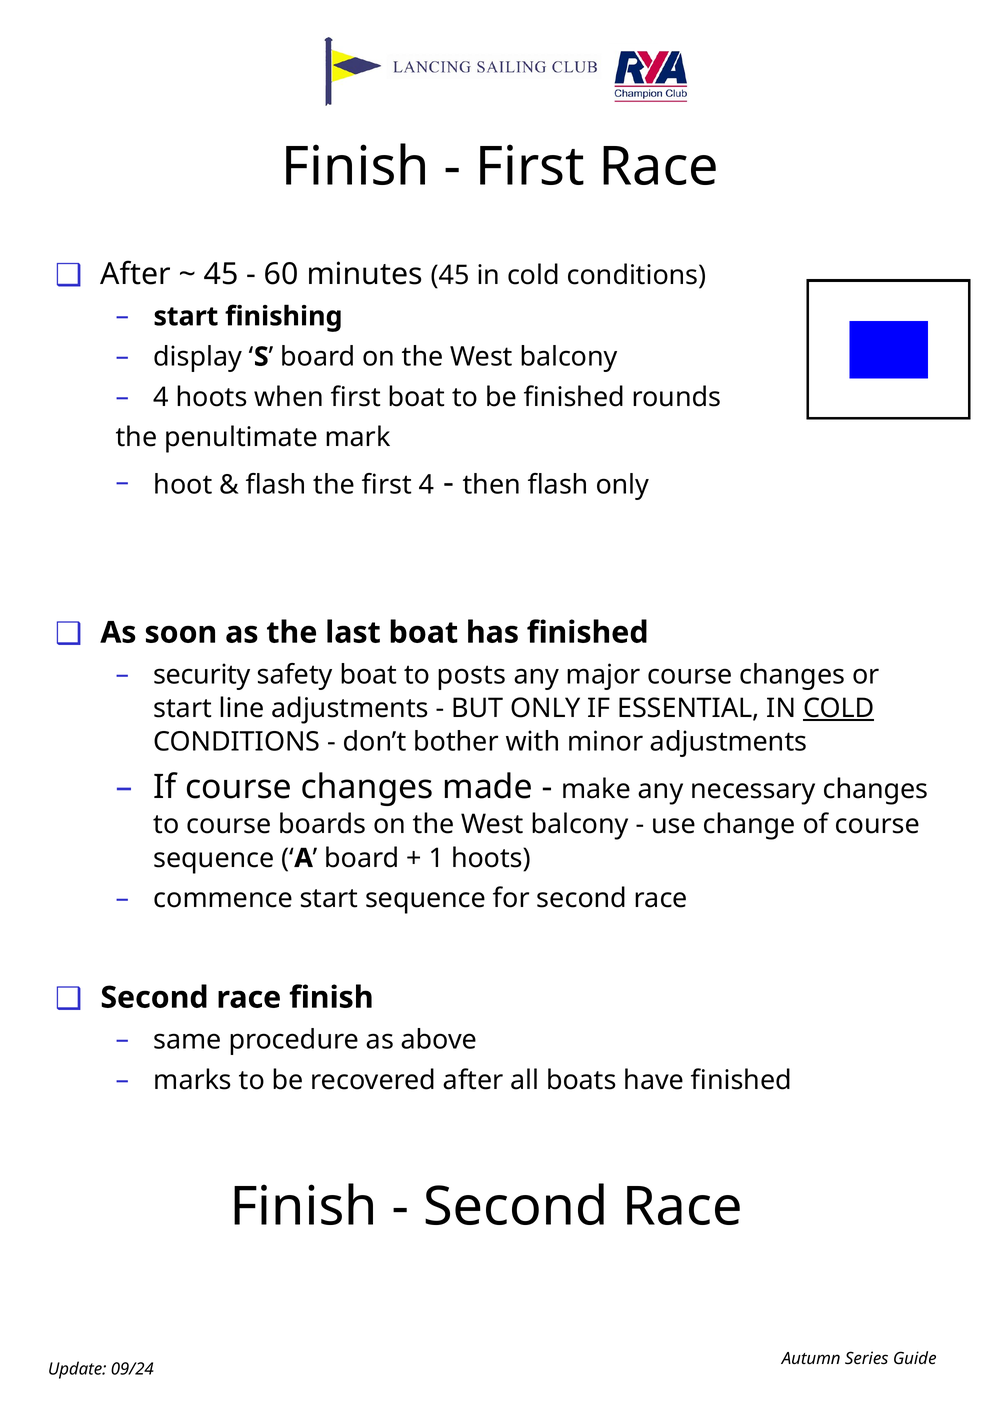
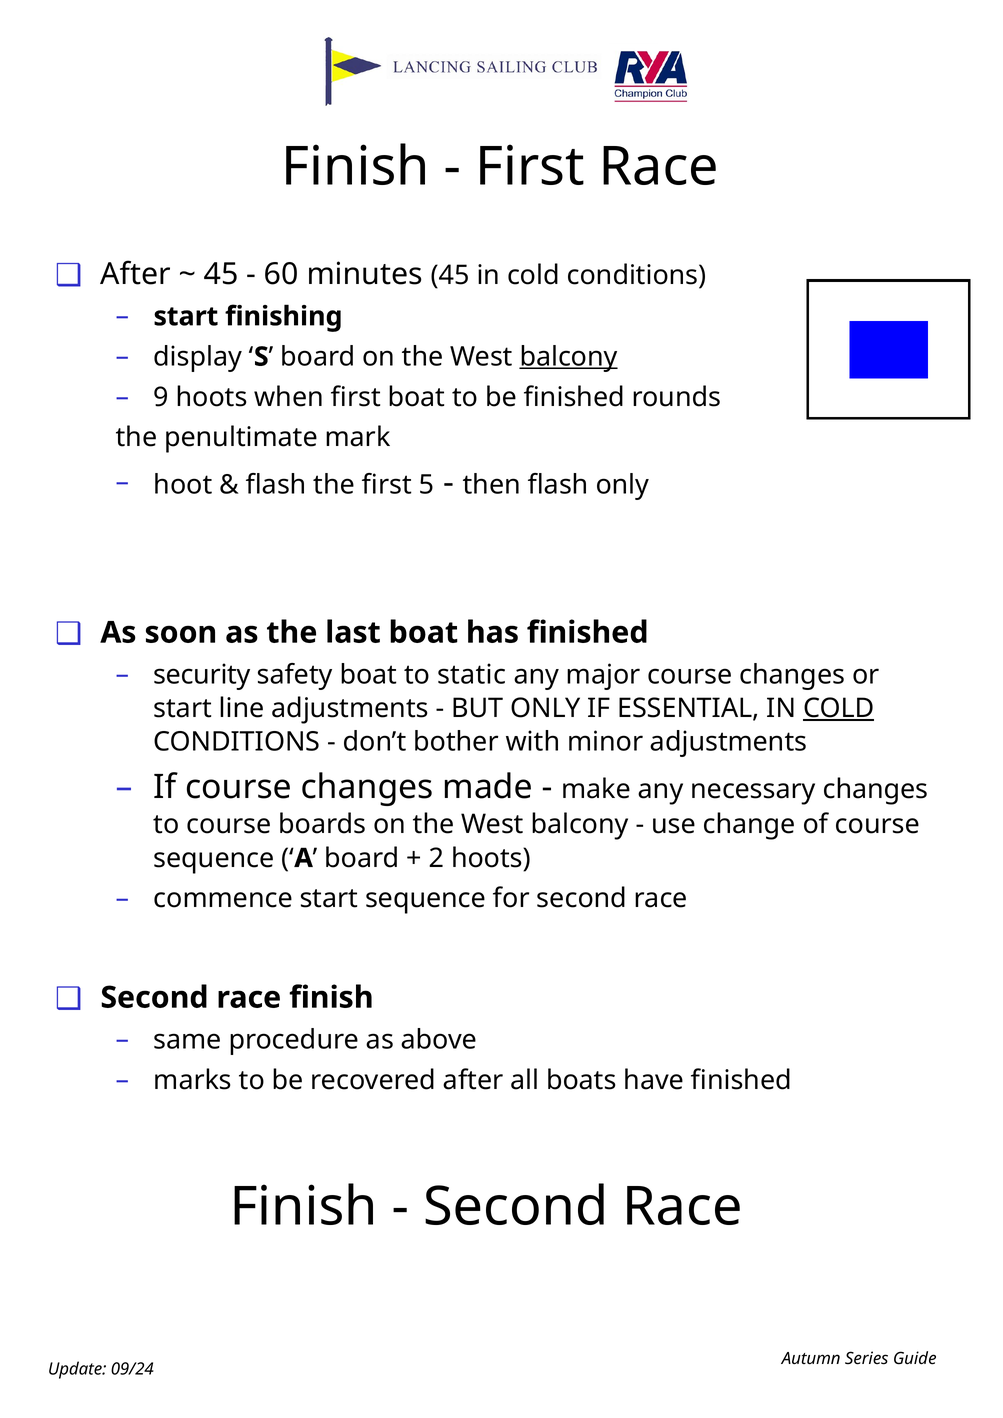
balcony at (569, 357) underline: none -> present
4 at (161, 397): 4 -> 9
first 4: 4 -> 5
posts: posts -> static
1: 1 -> 2
